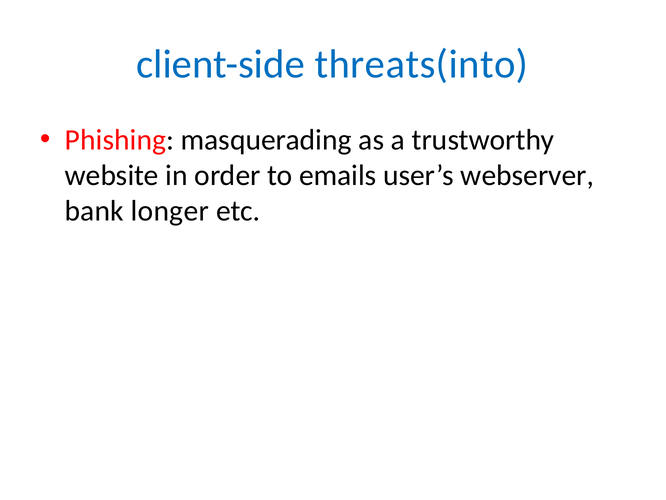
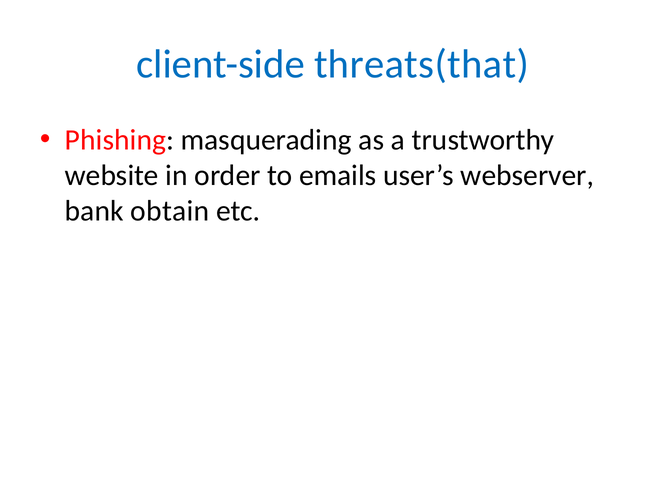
threats(into: threats(into -> threats(that
longer: longer -> obtain
